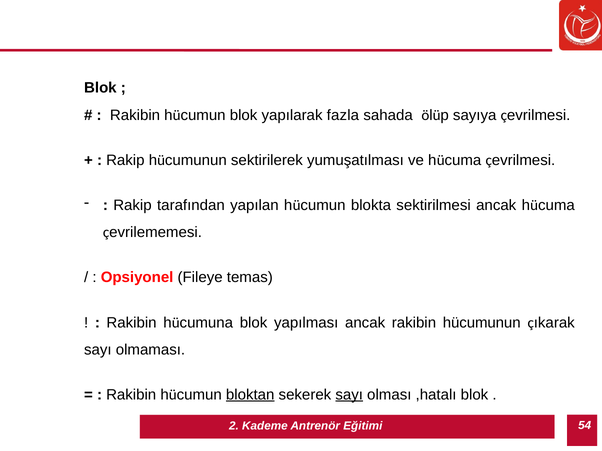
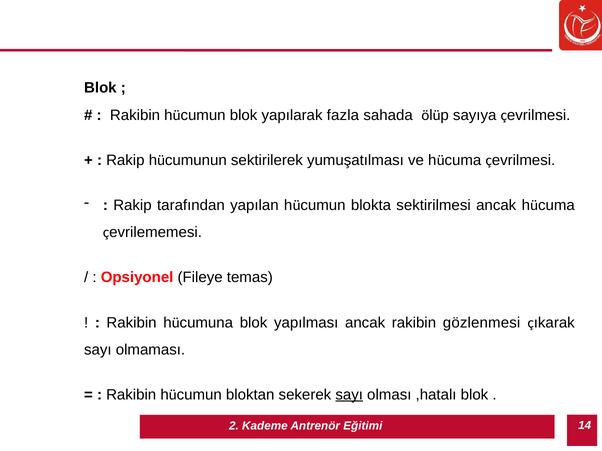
rakibin hücumunun: hücumunun -> gözlenmesi
bloktan underline: present -> none
54: 54 -> 14
